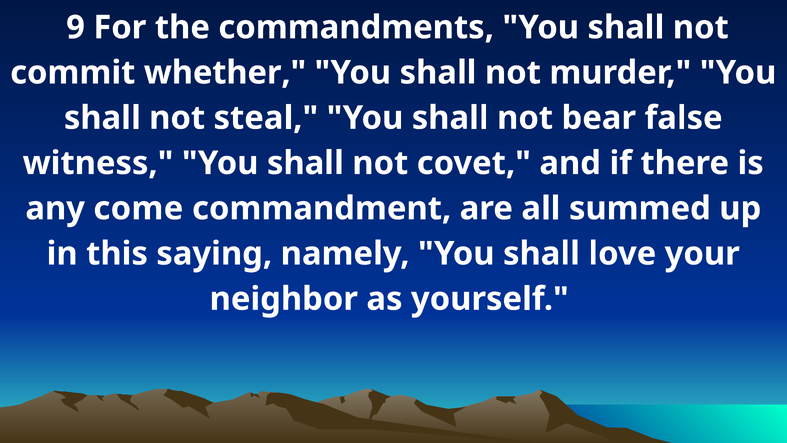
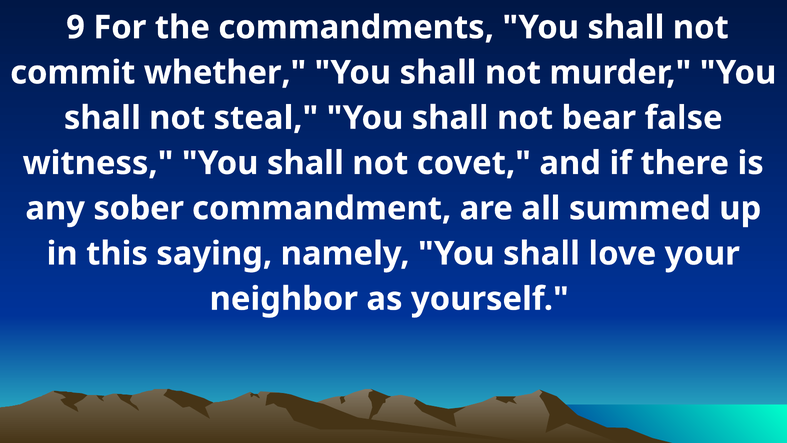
come: come -> sober
